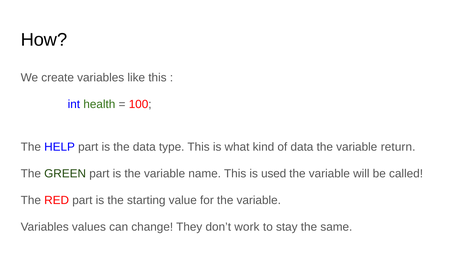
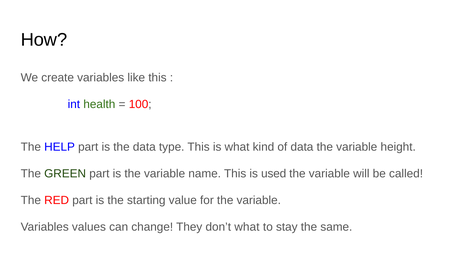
return: return -> height
don’t work: work -> what
